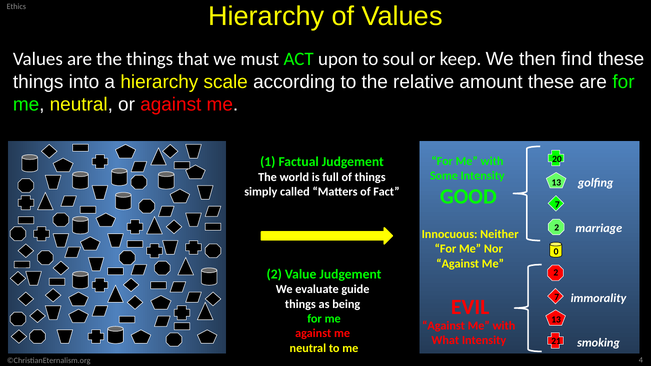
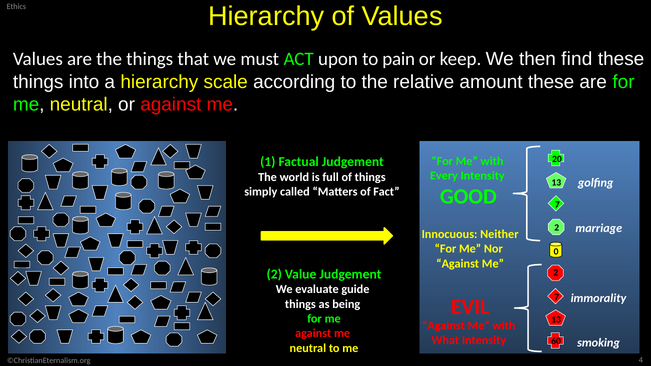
soul: soul -> pain
Some: Some -> Every
21: 21 -> 60
